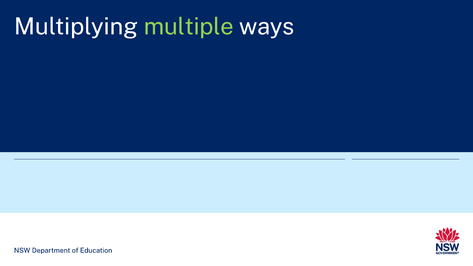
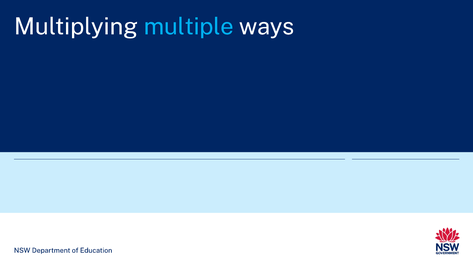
multiple colour: light green -> light blue
